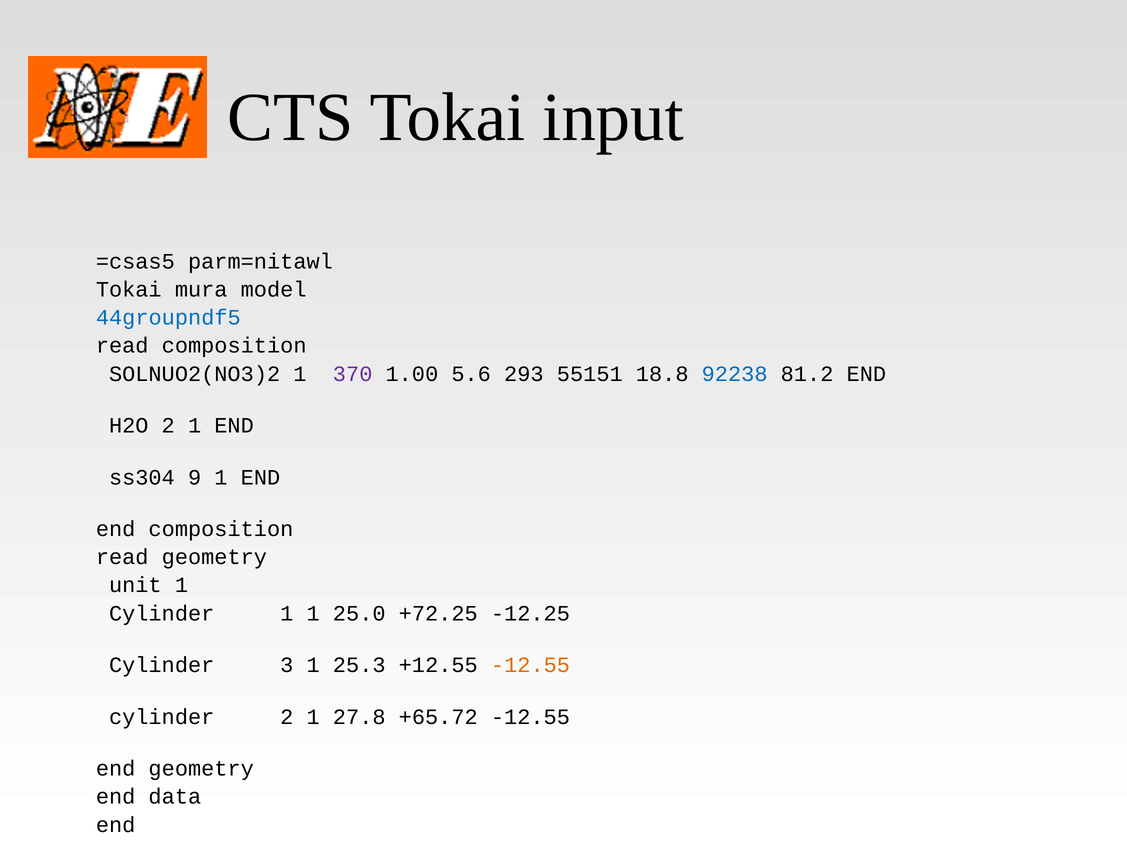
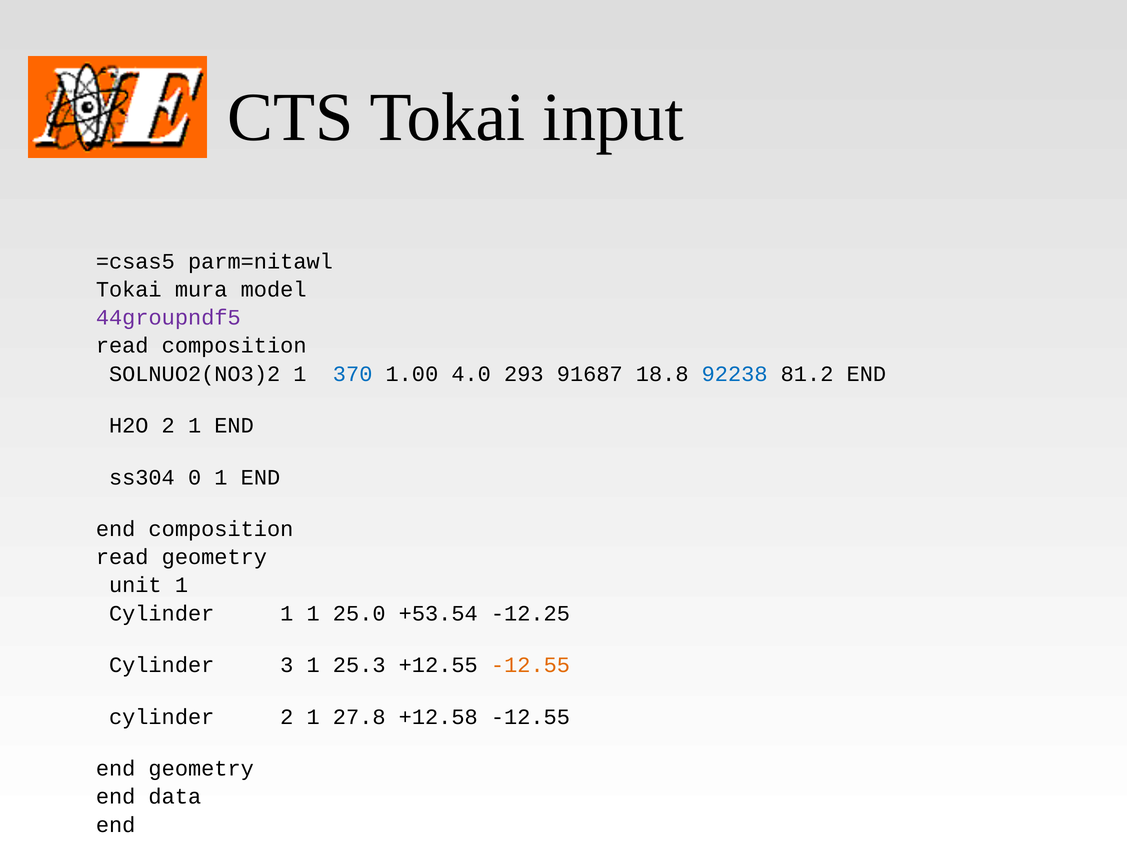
44groupndf5 colour: blue -> purple
370 colour: purple -> blue
5.6: 5.6 -> 4.0
55151: 55151 -> 91687
9: 9 -> 0
+72.25: +72.25 -> +53.54
+65.72: +65.72 -> +12.58
